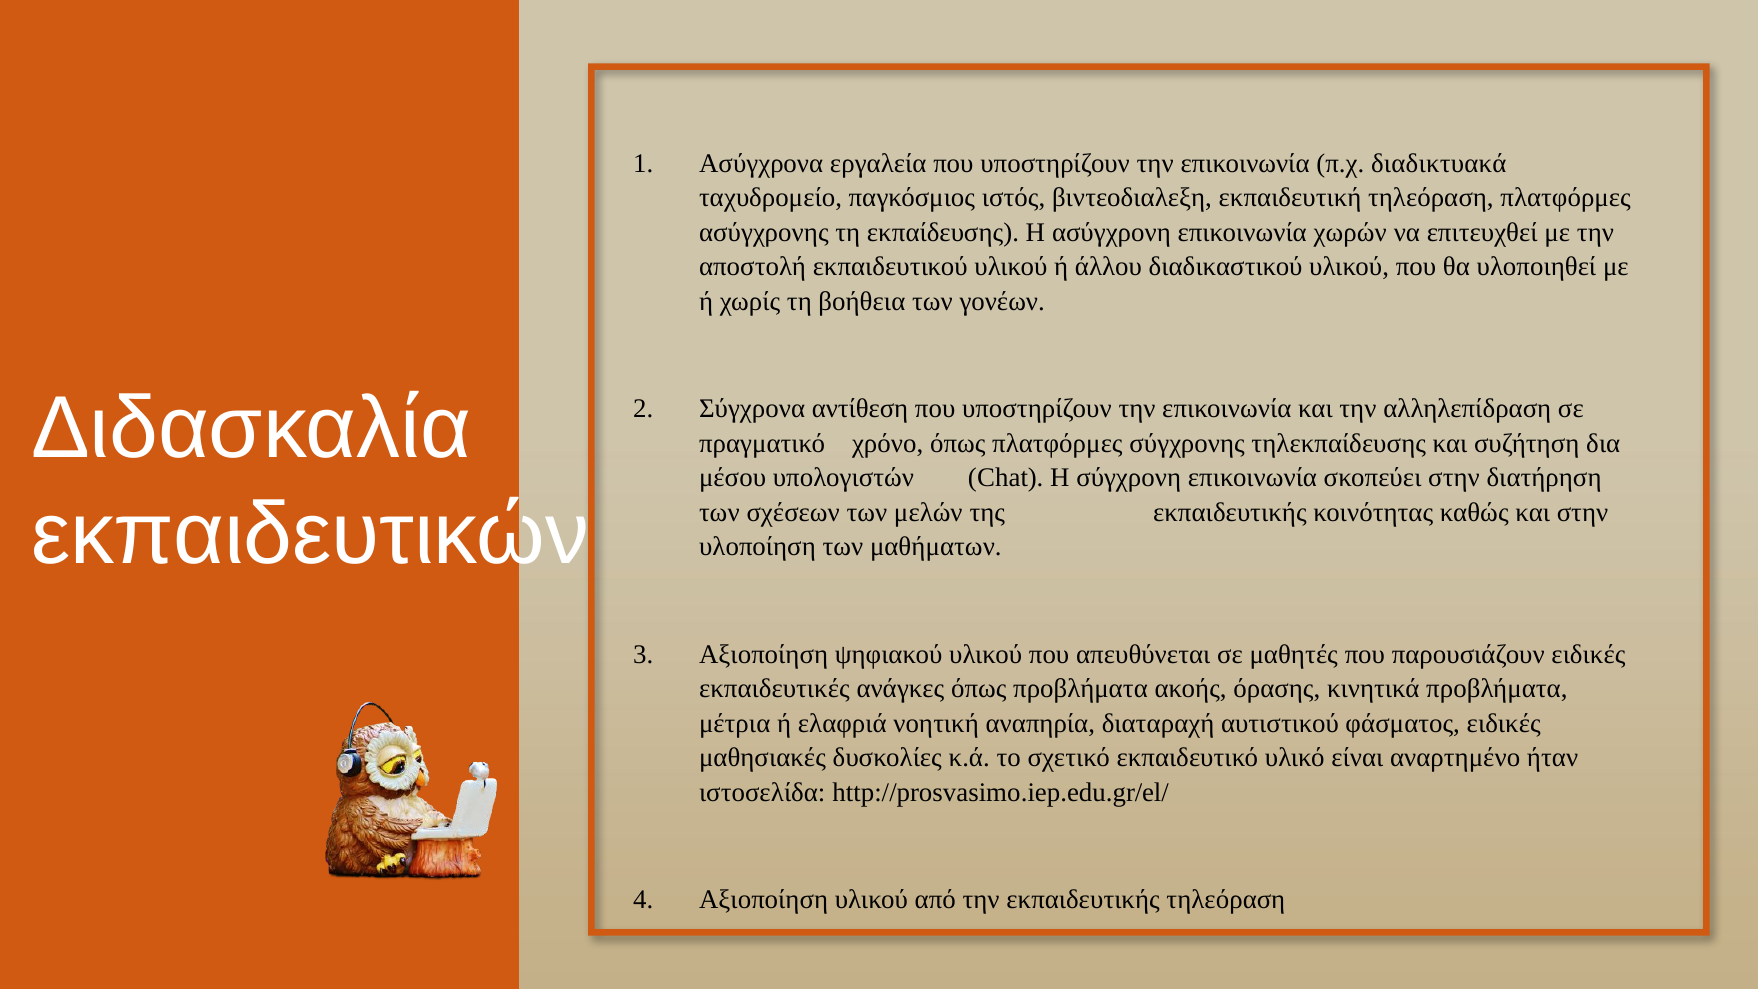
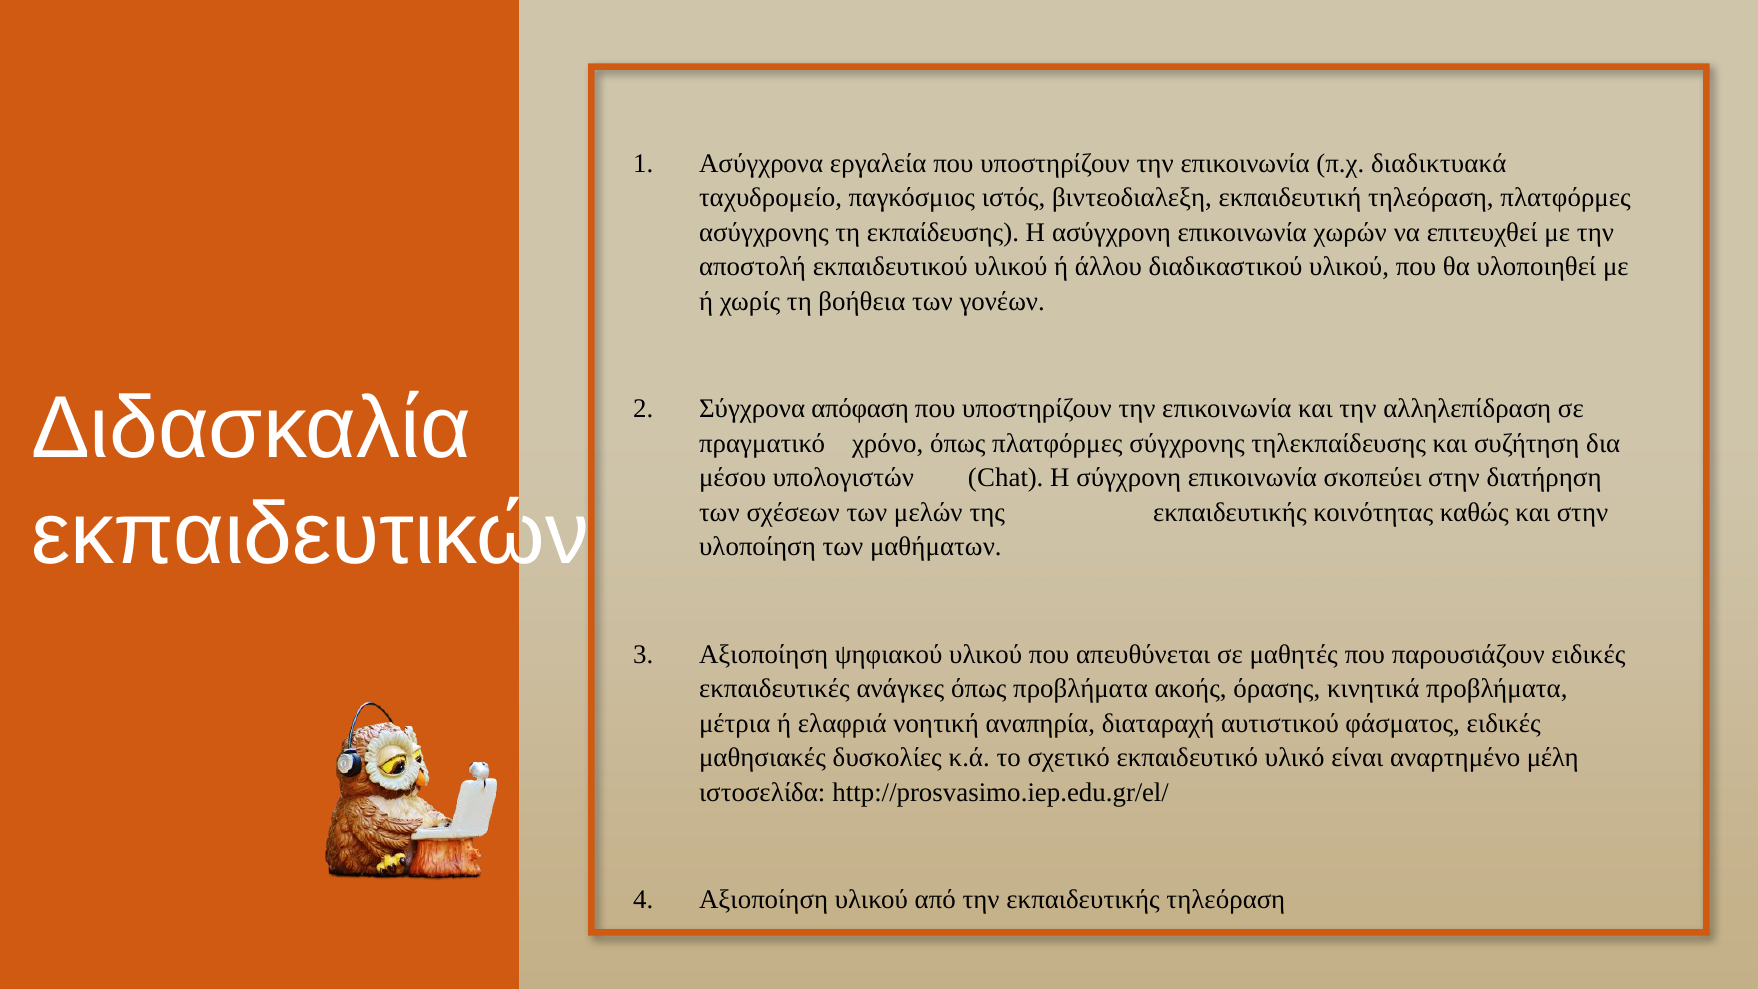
αντίθεση: αντίθεση -> απόφαση
ήταν: ήταν -> μέλη
